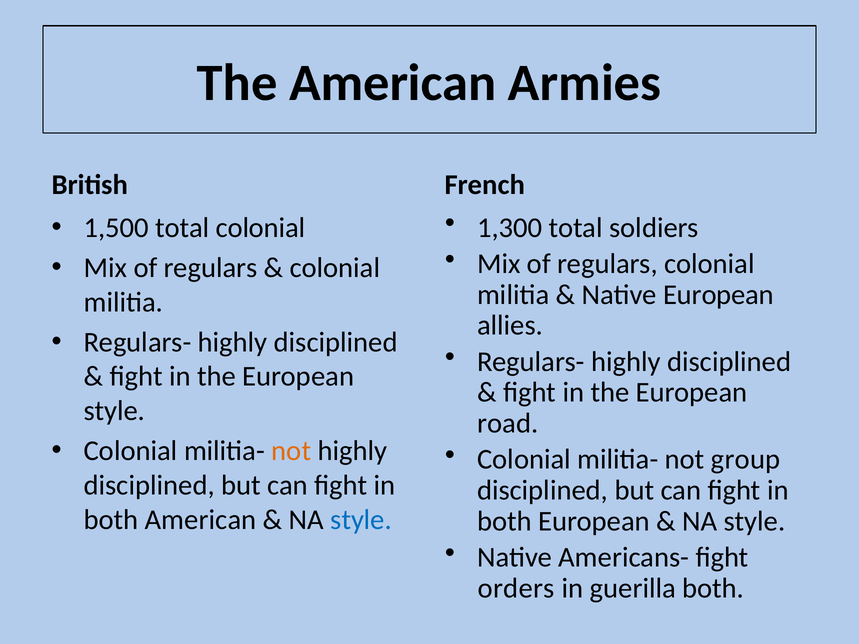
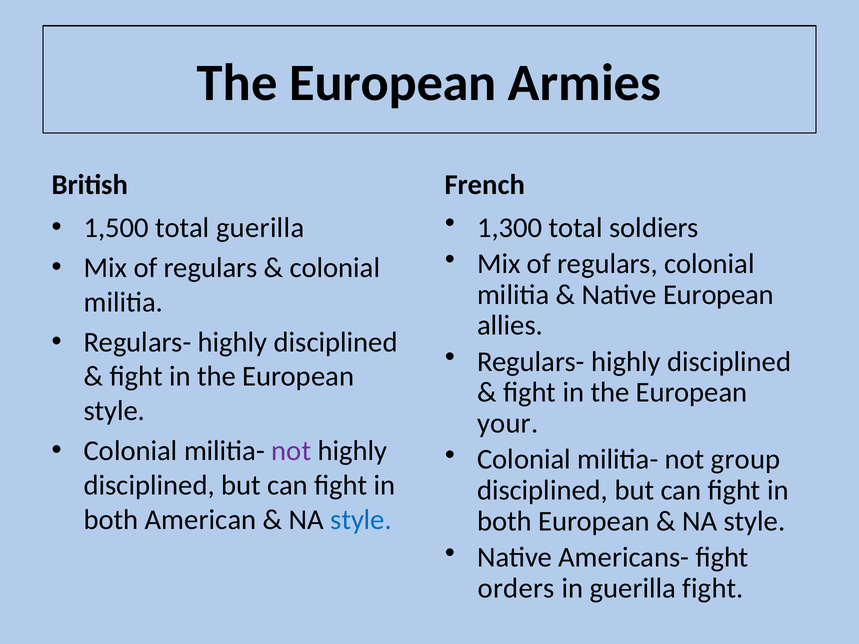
American at (393, 83): American -> European
total colonial: colonial -> guerilla
road: road -> your
not at (291, 451) colour: orange -> purple
guerilla both: both -> fight
